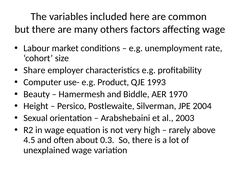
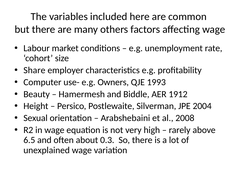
Product: Product -> Owners
1970: 1970 -> 1912
2003: 2003 -> 2008
4.5: 4.5 -> 6.5
